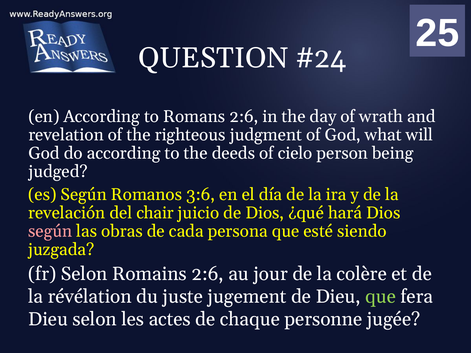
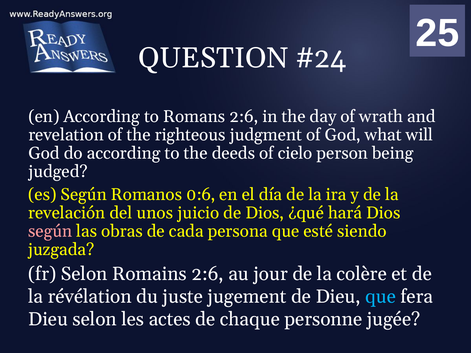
3:6: 3:6 -> 0:6
chair: chair -> unos
que at (381, 297) colour: light green -> light blue
